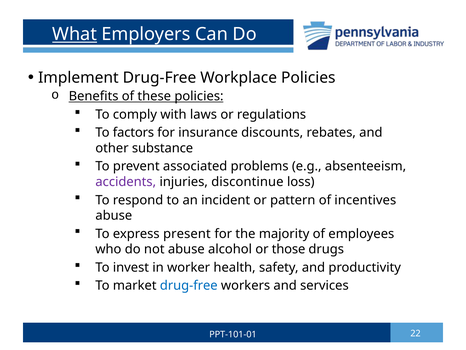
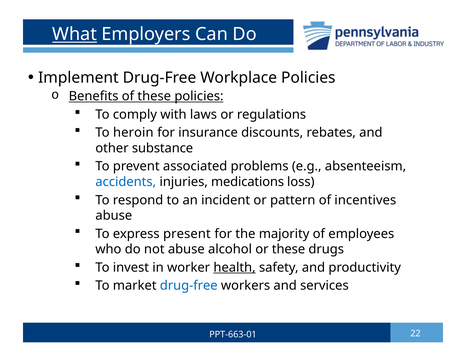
factors: factors -> heroin
accidents colour: purple -> blue
discontinue: discontinue -> medications
or those: those -> these
health underline: none -> present
PPT-101-01: PPT-101-01 -> PPT-663-01
